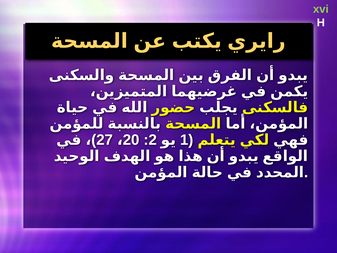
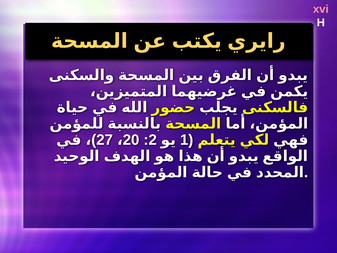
xvi colour: light green -> pink
